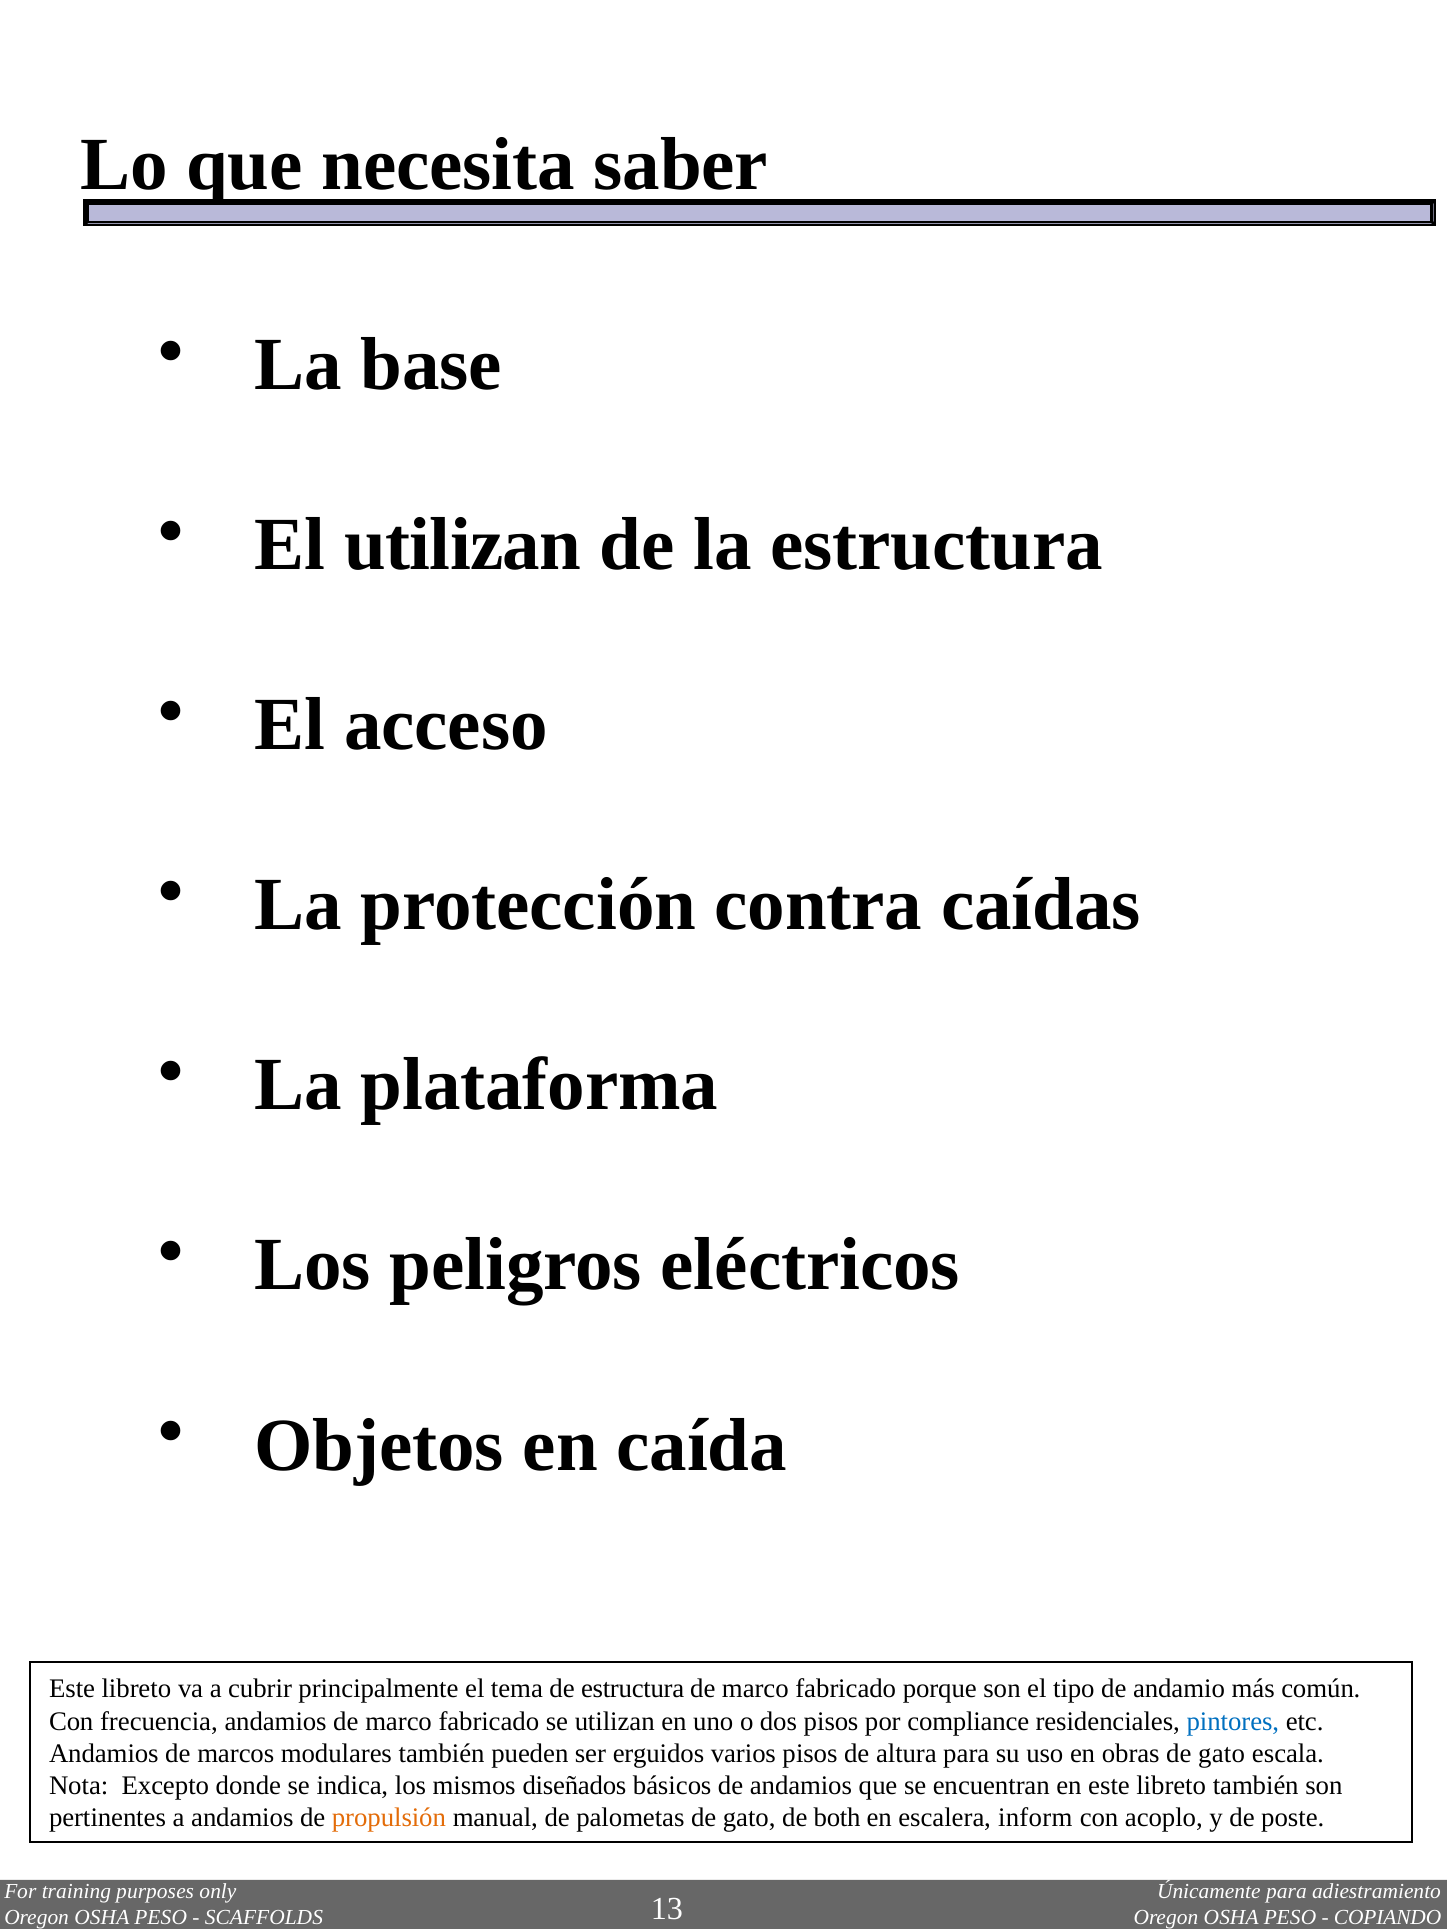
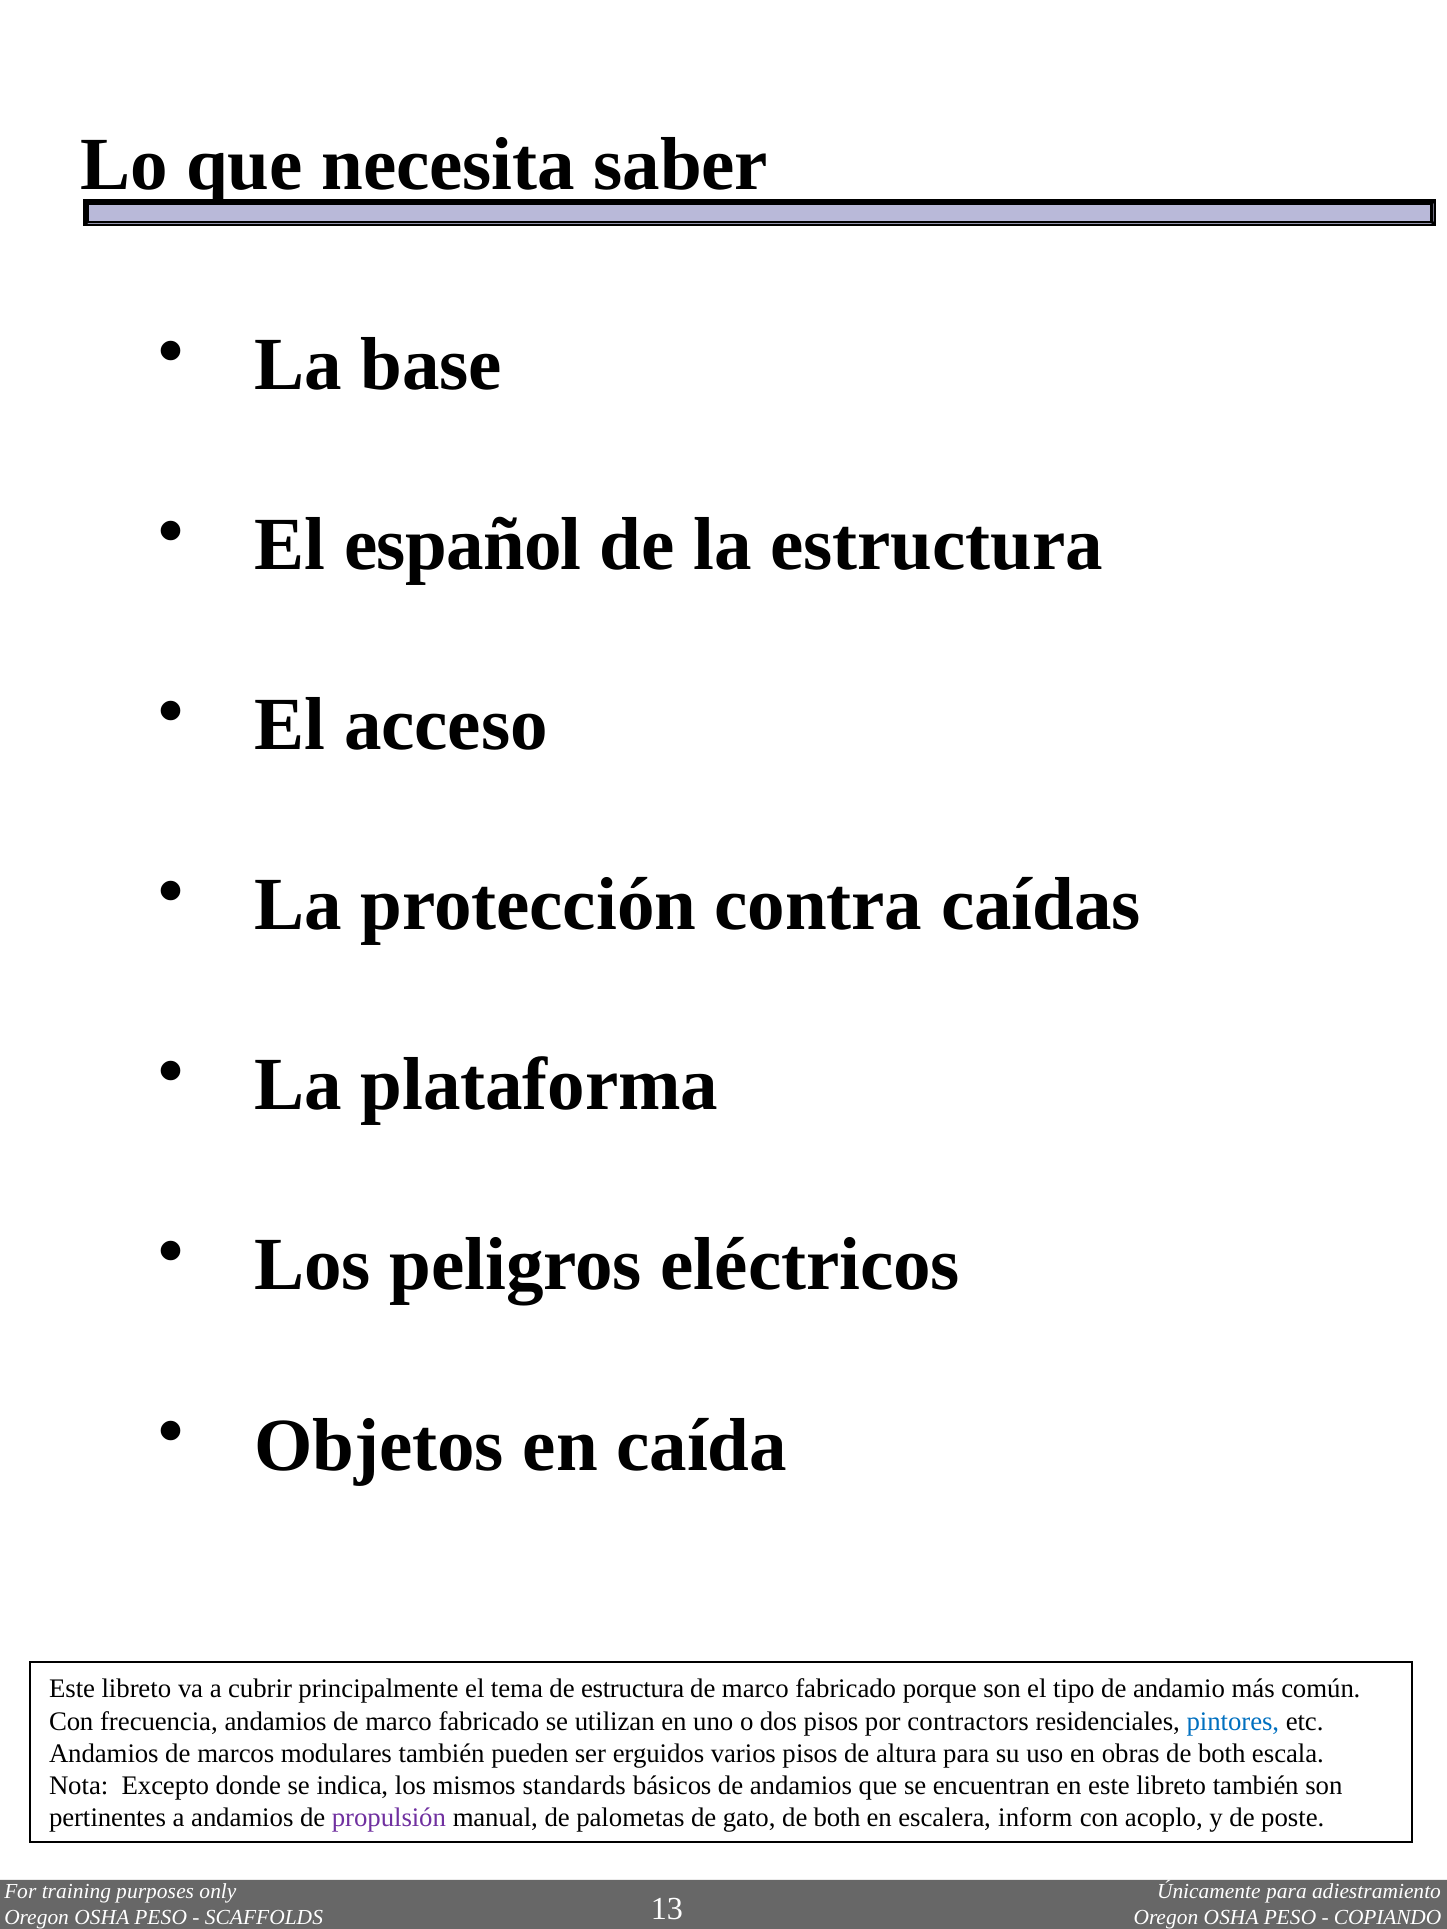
El utilizan: utilizan -> español
compliance: compliance -> contractors
obras de gato: gato -> both
diseñados: diseñados -> standards
propulsión colour: orange -> purple
